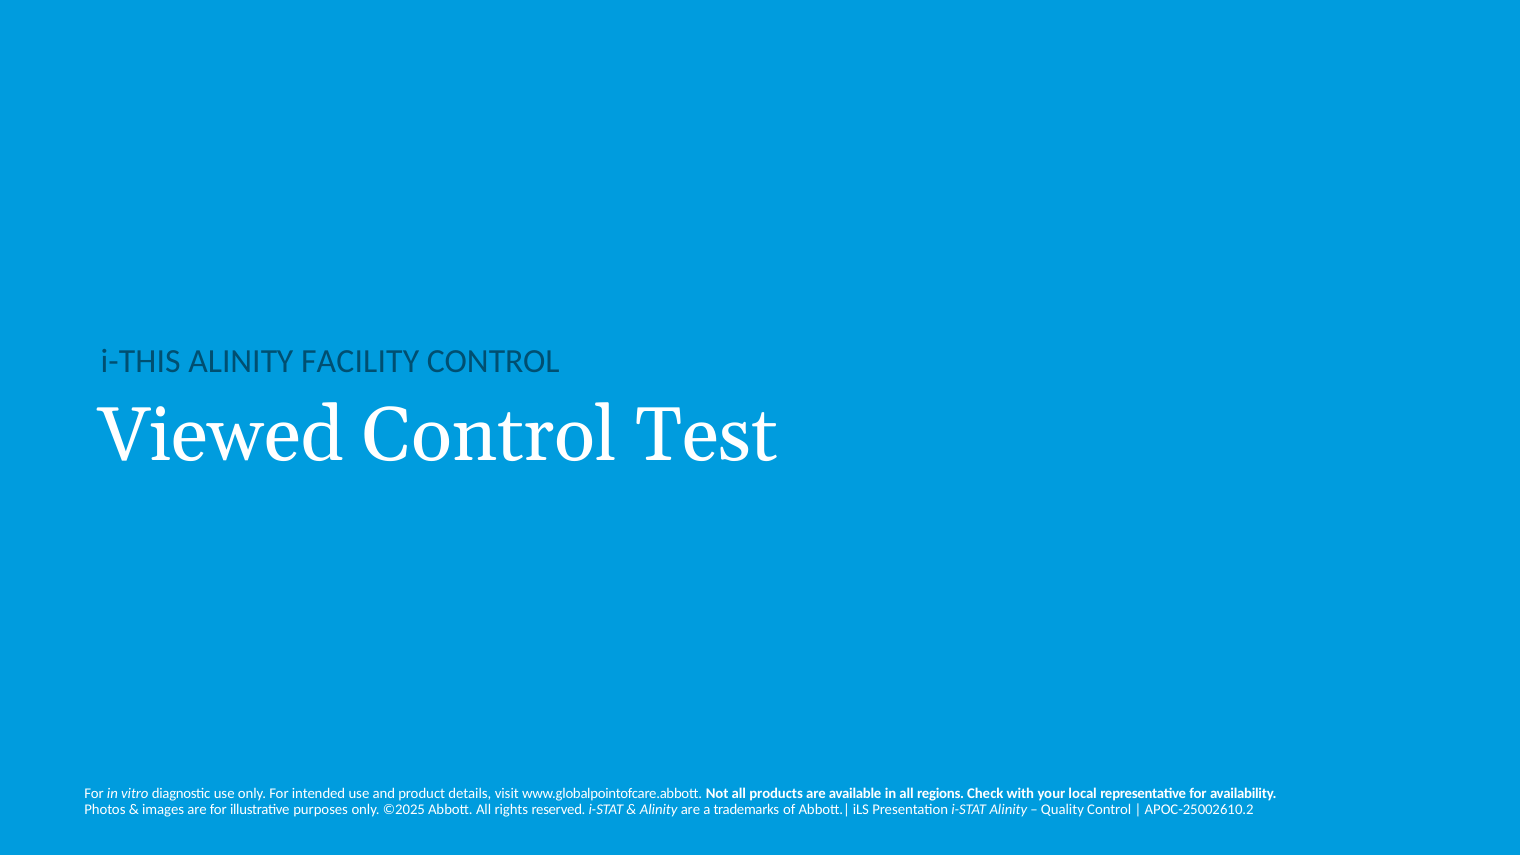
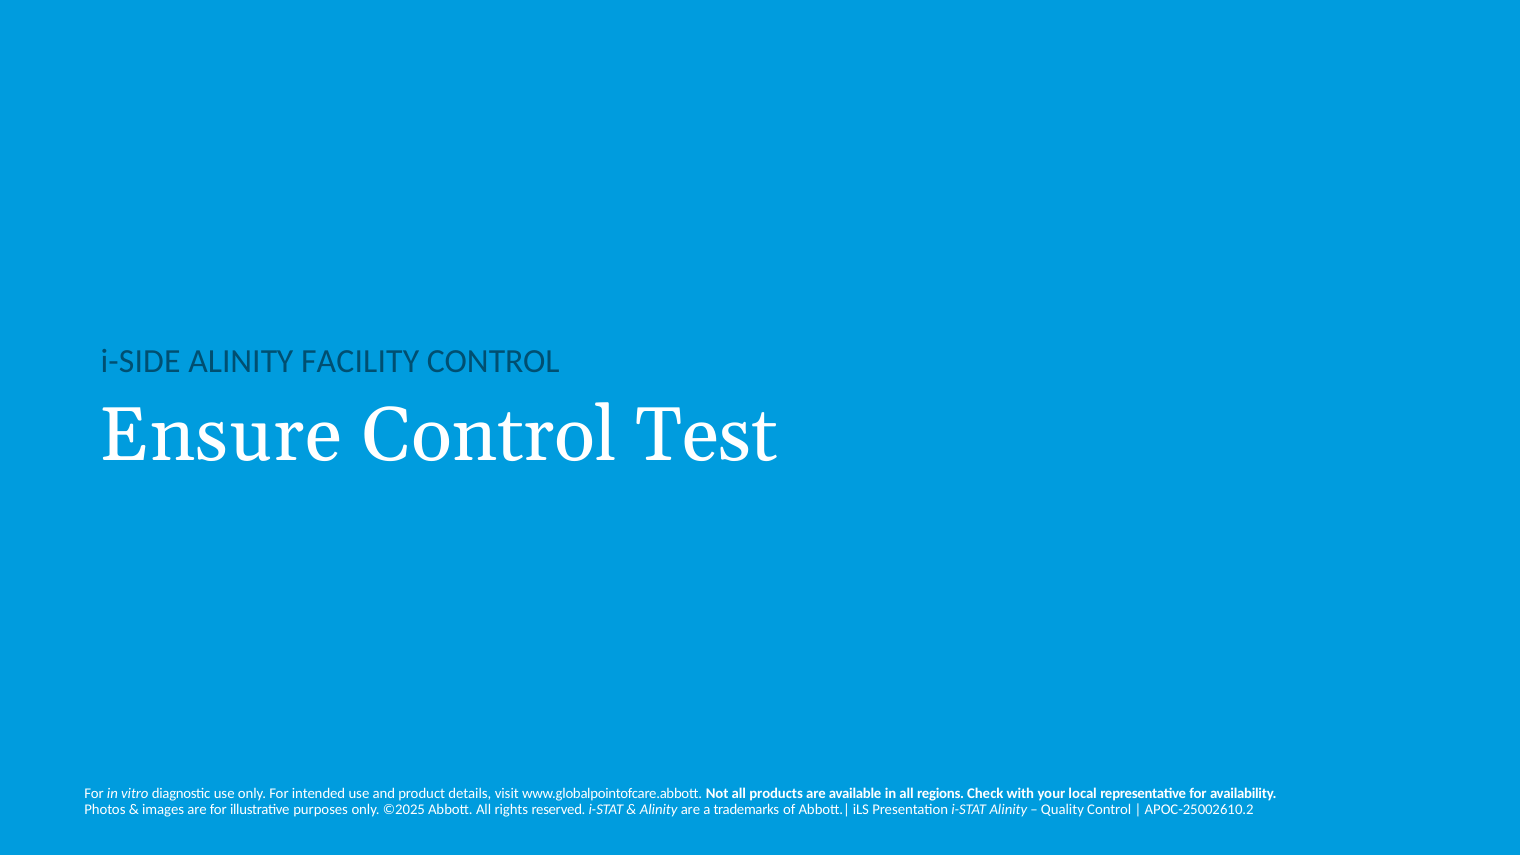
i-THIS: i-THIS -> i-SIDE
Viewed: Viewed -> Ensure
